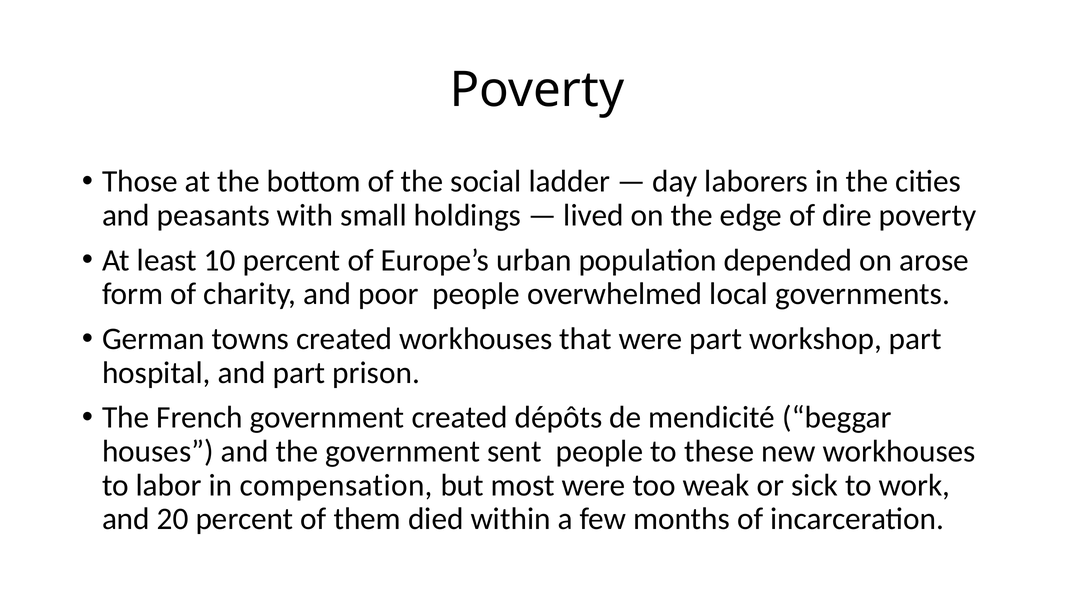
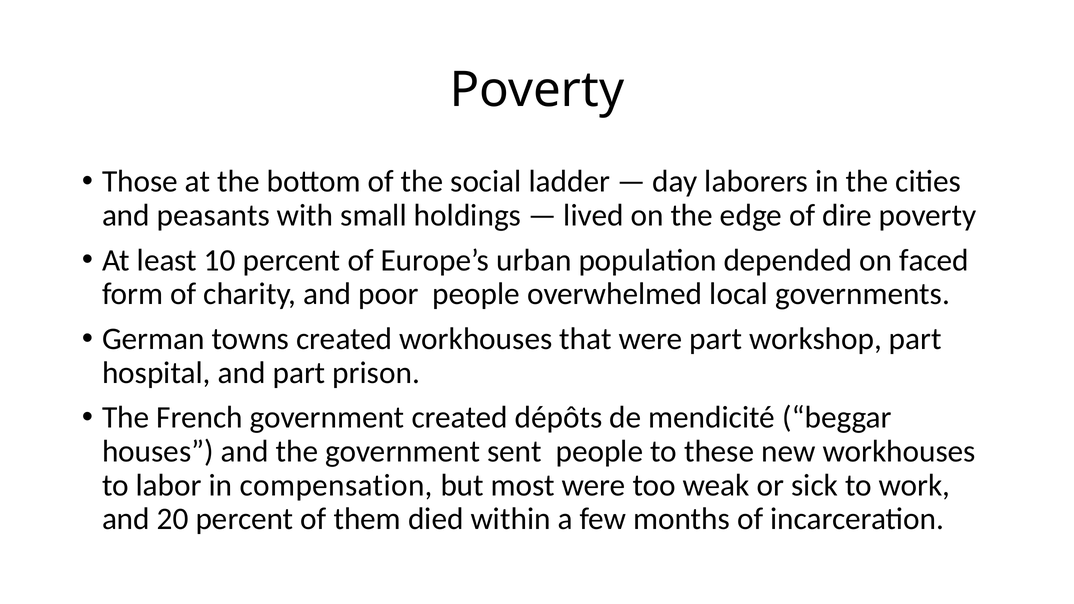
arose: arose -> faced
